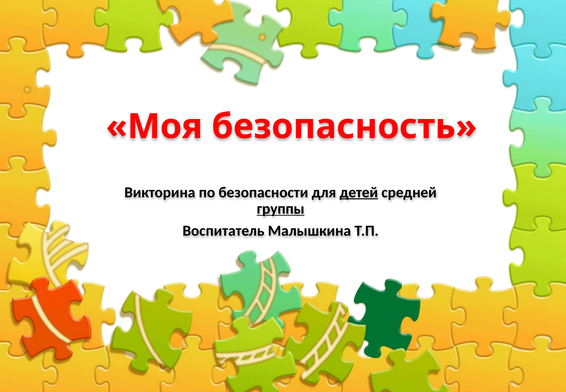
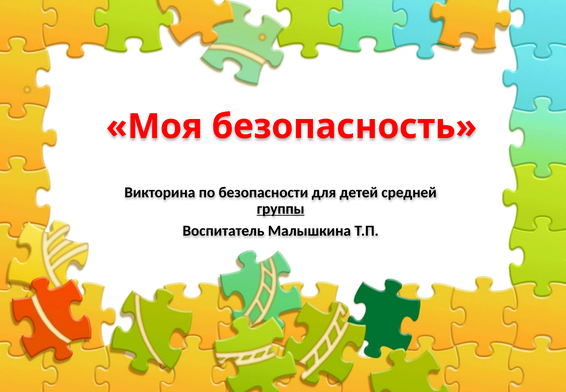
детей underline: present -> none
